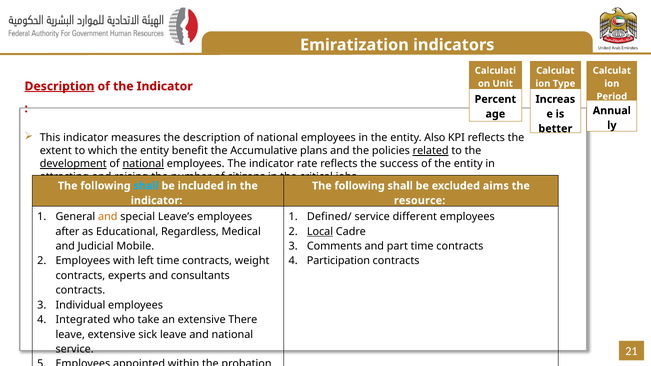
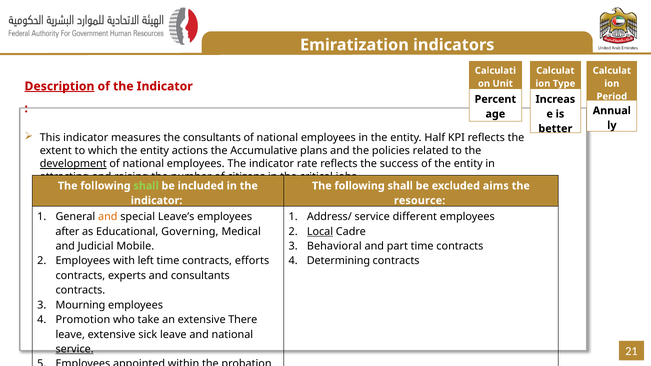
the description: description -> consultants
Also: Also -> Half
benefit: benefit -> actions
related underline: present -> none
national at (143, 164) underline: present -> none
shall at (146, 186) colour: light blue -> light green
Defined/: Defined/ -> Address/
Regardless: Regardless -> Governing
Comments: Comments -> Behavioral
weight: weight -> efforts
Participation: Participation -> Determining
Individual: Individual -> Mourning
Integrated: Integrated -> Promotion
service at (75, 349) underline: none -> present
